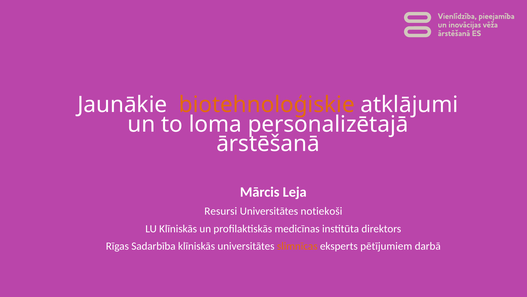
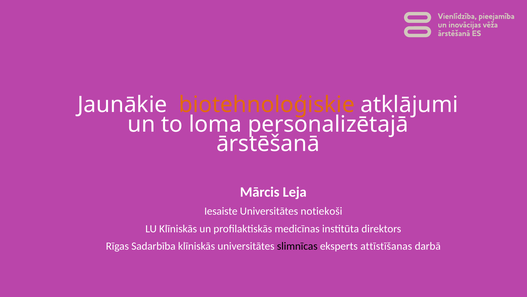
Resursi: Resursi -> Iesaiste
slimnīcas colour: orange -> black
pētījumiem: pētījumiem -> attīstīšanas
